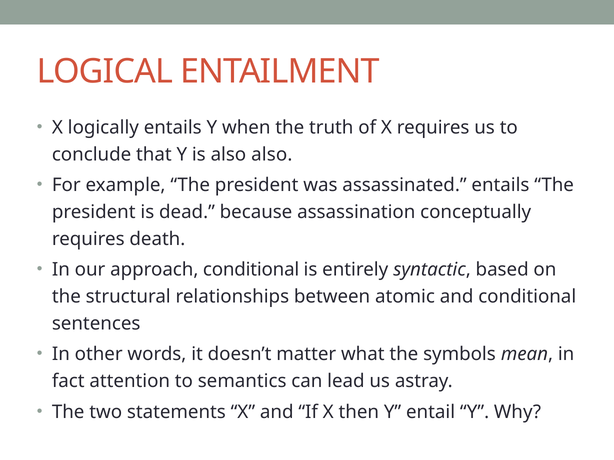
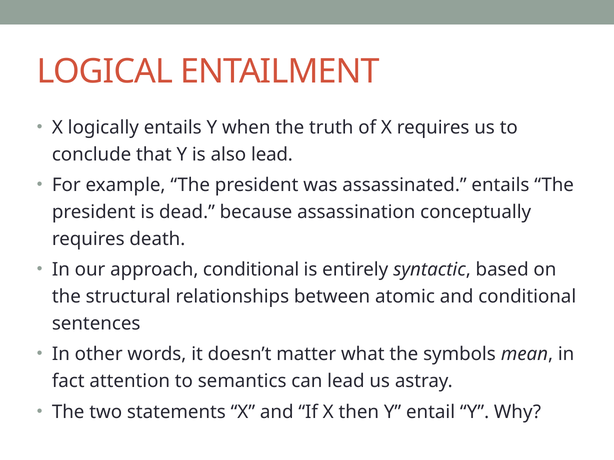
also also: also -> lead
